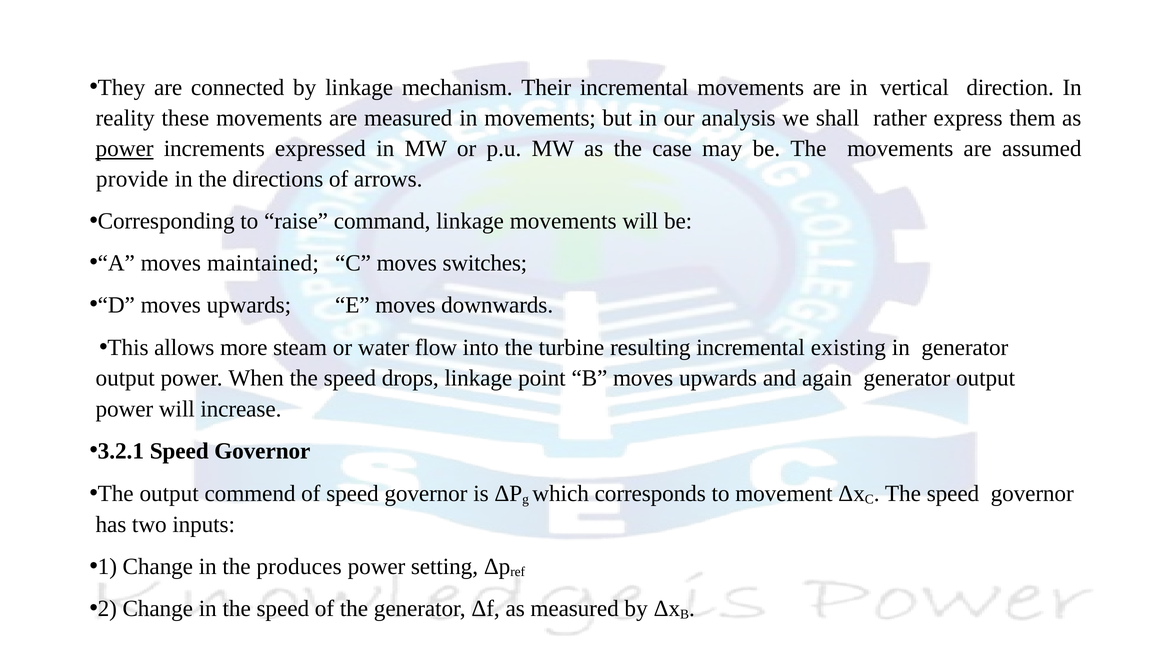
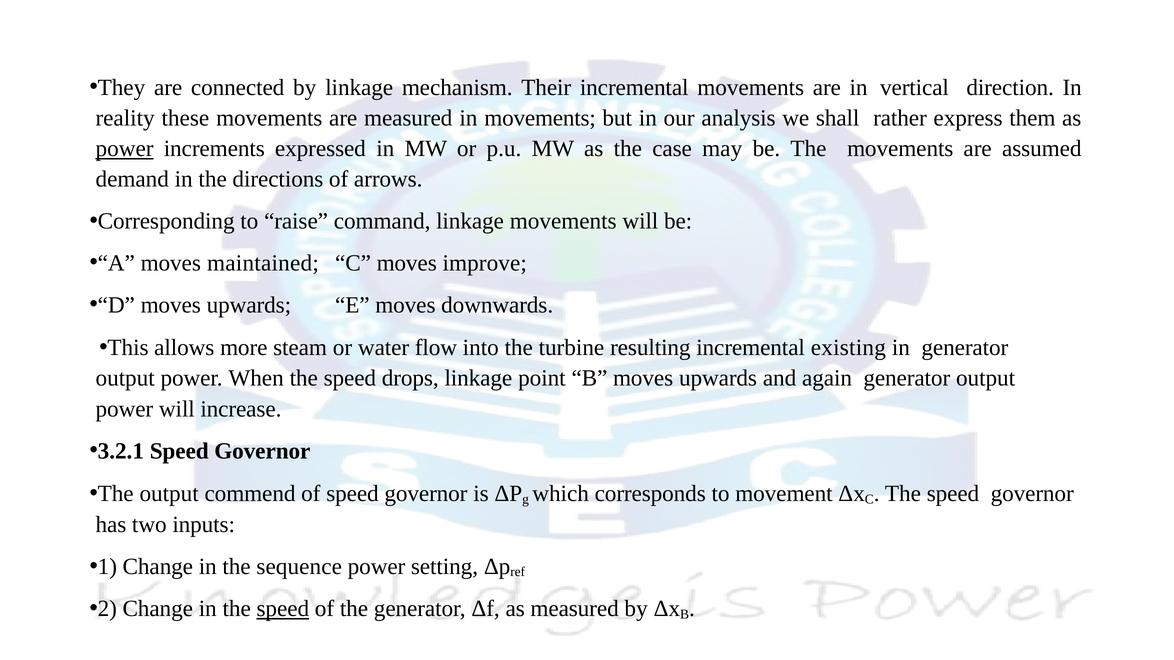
provide: provide -> demand
switches: switches -> improve
produces: produces -> sequence
speed at (283, 609) underline: none -> present
